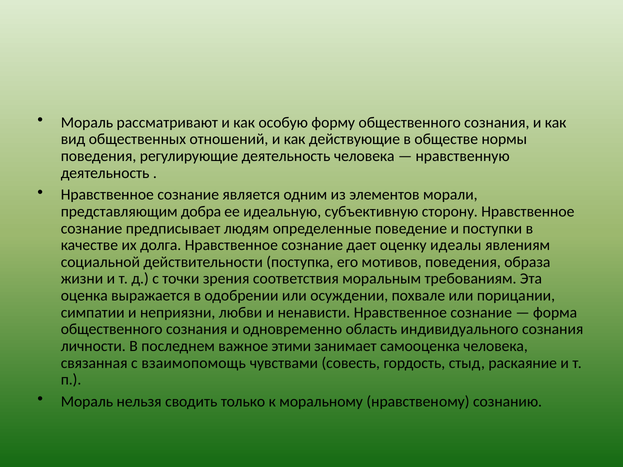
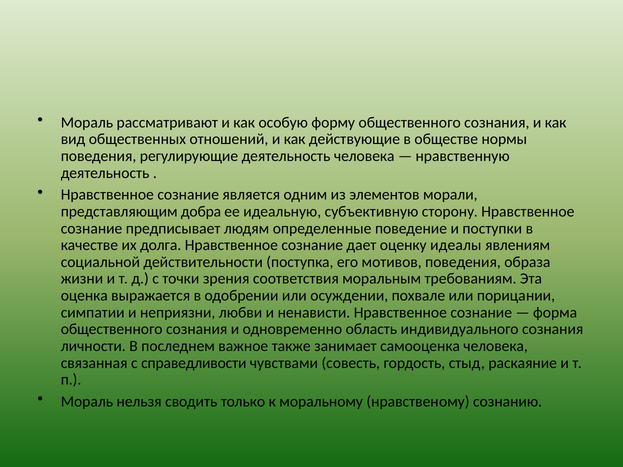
этими: этими -> также
взаимопомощь: взаимопомощь -> справедливости
